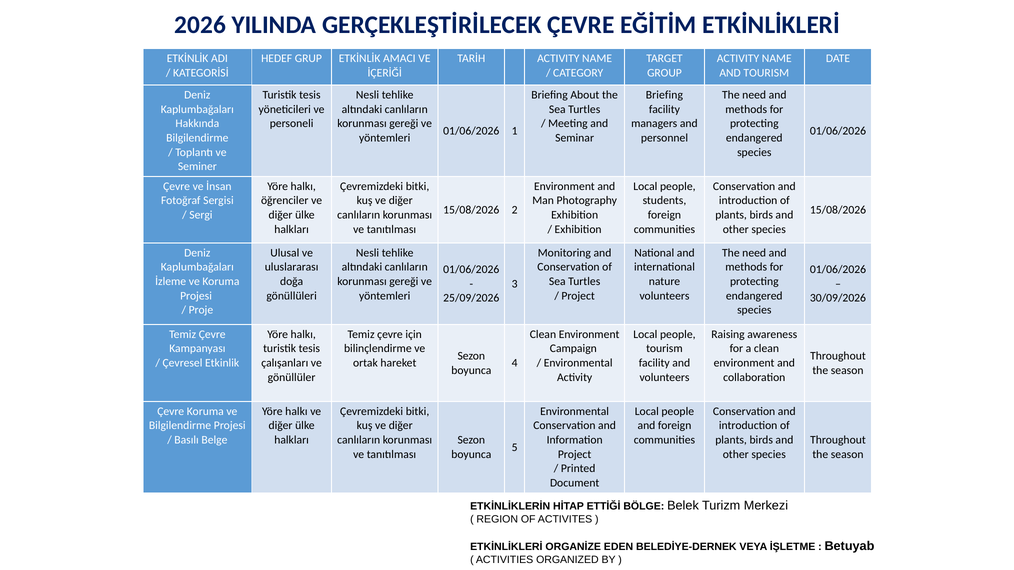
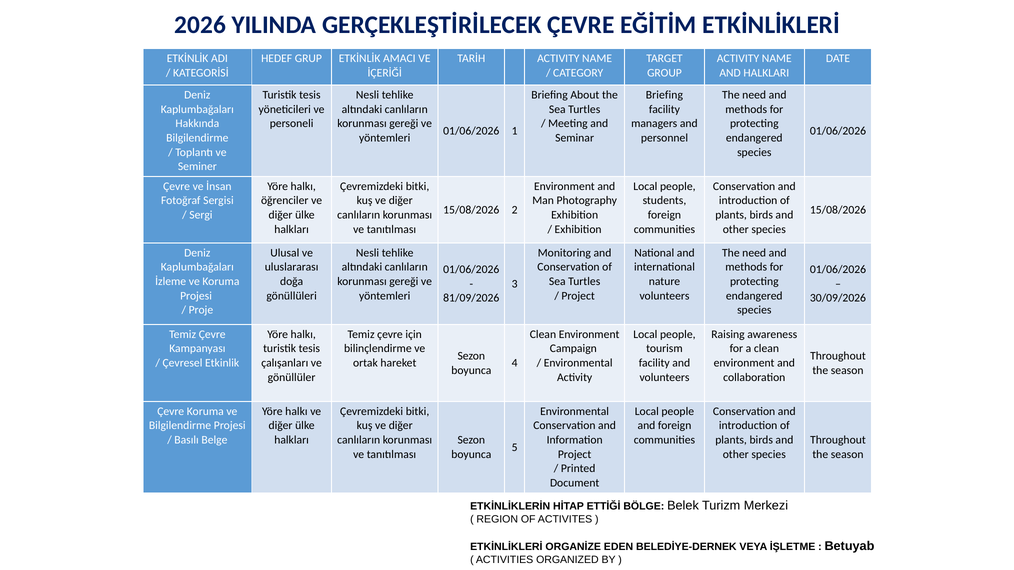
AND TOURISM: TOURISM -> HALKLARI
25/09/2026: 25/09/2026 -> 81/09/2026
